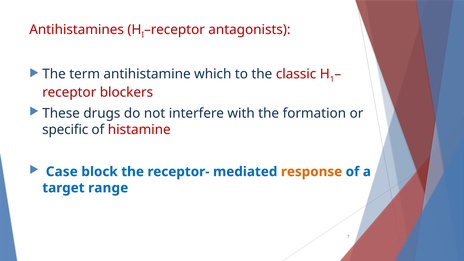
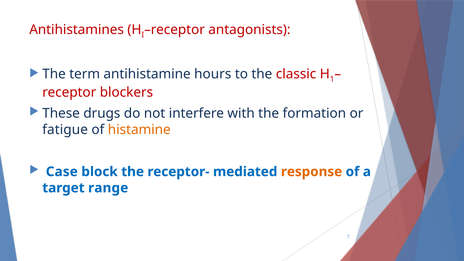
which: which -> hours
specific: specific -> fatigue
histamine colour: red -> orange
